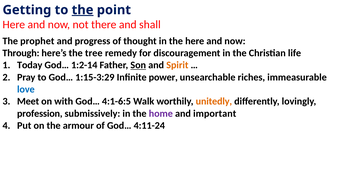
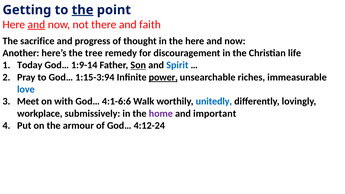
and at (36, 25) underline: none -> present
shall: shall -> faith
prophet: prophet -> sacrifice
Through: Through -> Another
1:2-14: 1:2-14 -> 1:9-14
Spirit colour: orange -> blue
1:15-3:29: 1:15-3:29 -> 1:15-3:94
power underline: none -> present
4:1-6:5: 4:1-6:5 -> 4:1-6:6
unitedly colour: orange -> blue
profession: profession -> workplace
4:11-24: 4:11-24 -> 4:12-24
